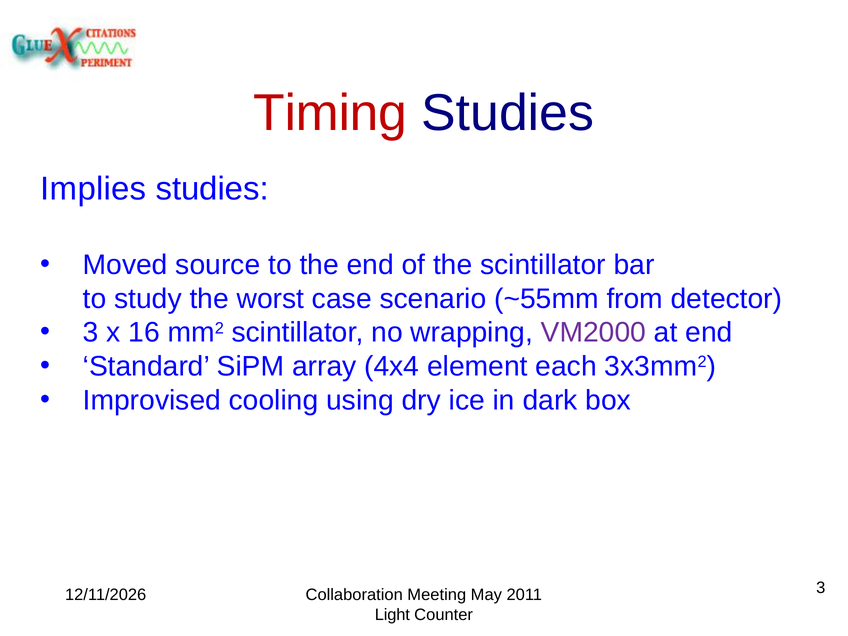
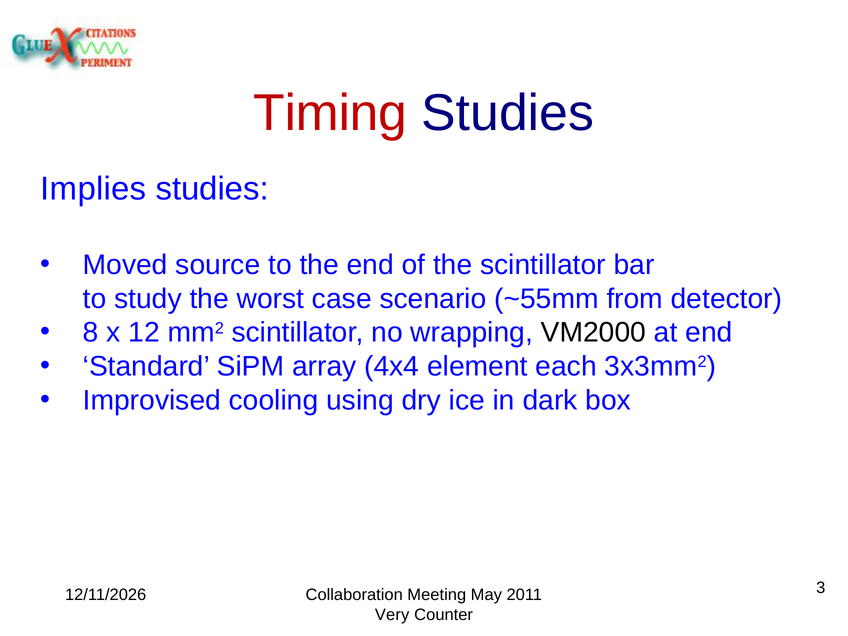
3 at (91, 333): 3 -> 8
16: 16 -> 12
VM2000 colour: purple -> black
Light: Light -> Very
